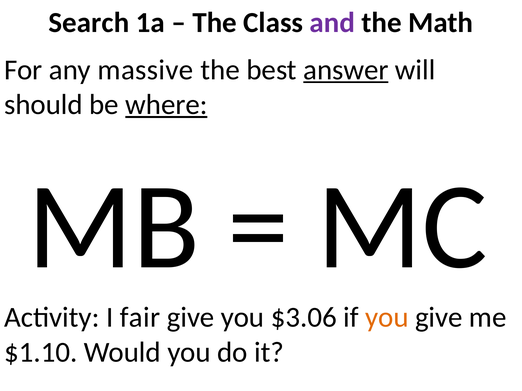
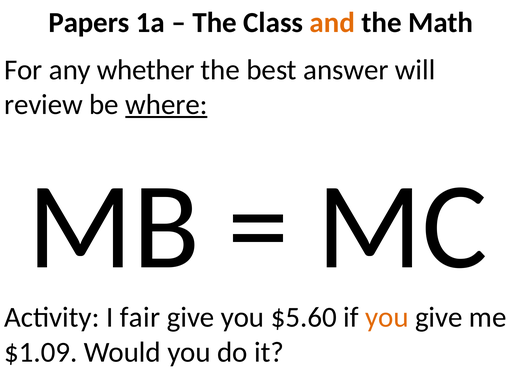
Search: Search -> Papers
and colour: purple -> orange
massive: massive -> whether
answer underline: present -> none
should: should -> review
$3.06: $3.06 -> $5.60
$1.10: $1.10 -> $1.09
